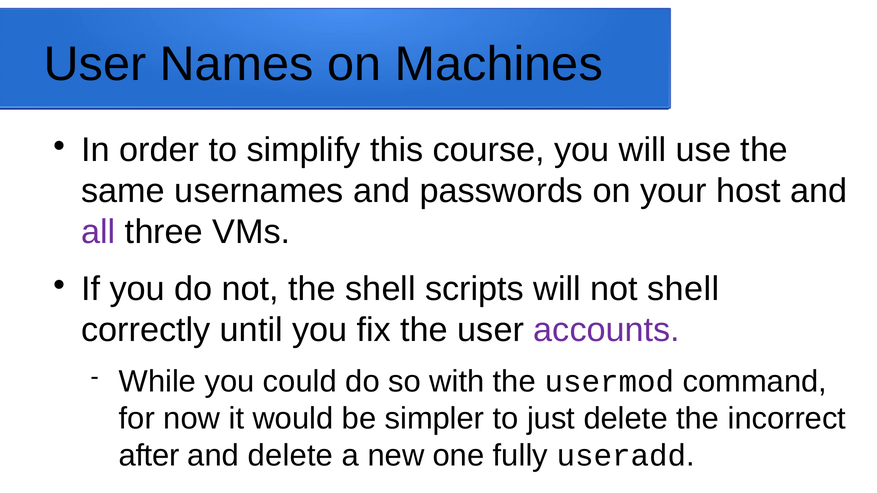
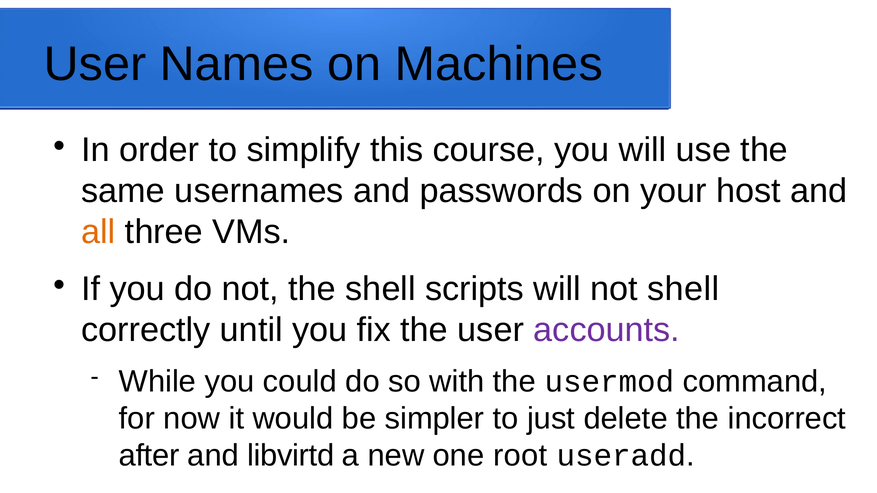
all colour: purple -> orange
and delete: delete -> libvirtd
fully: fully -> root
